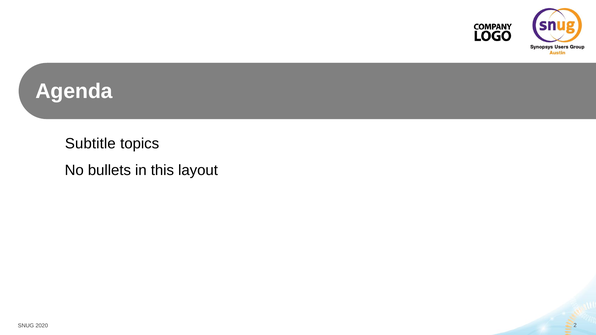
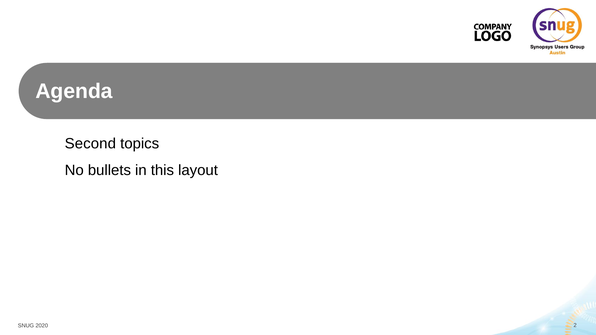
Subtitle: Subtitle -> Second
